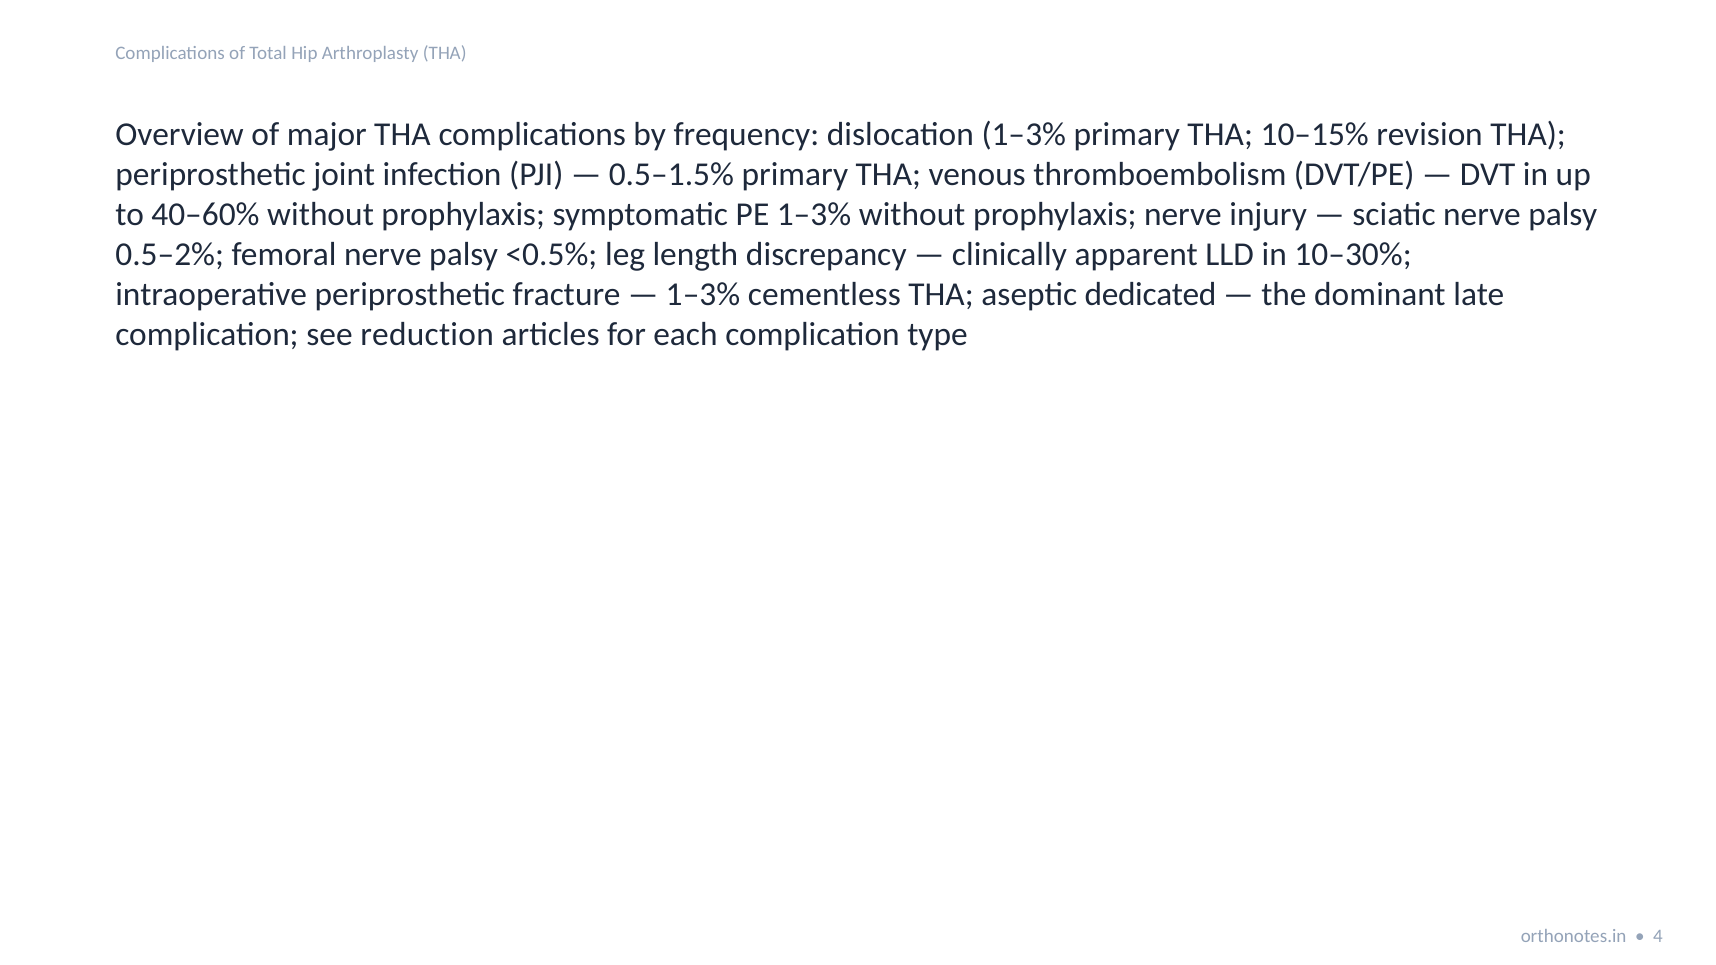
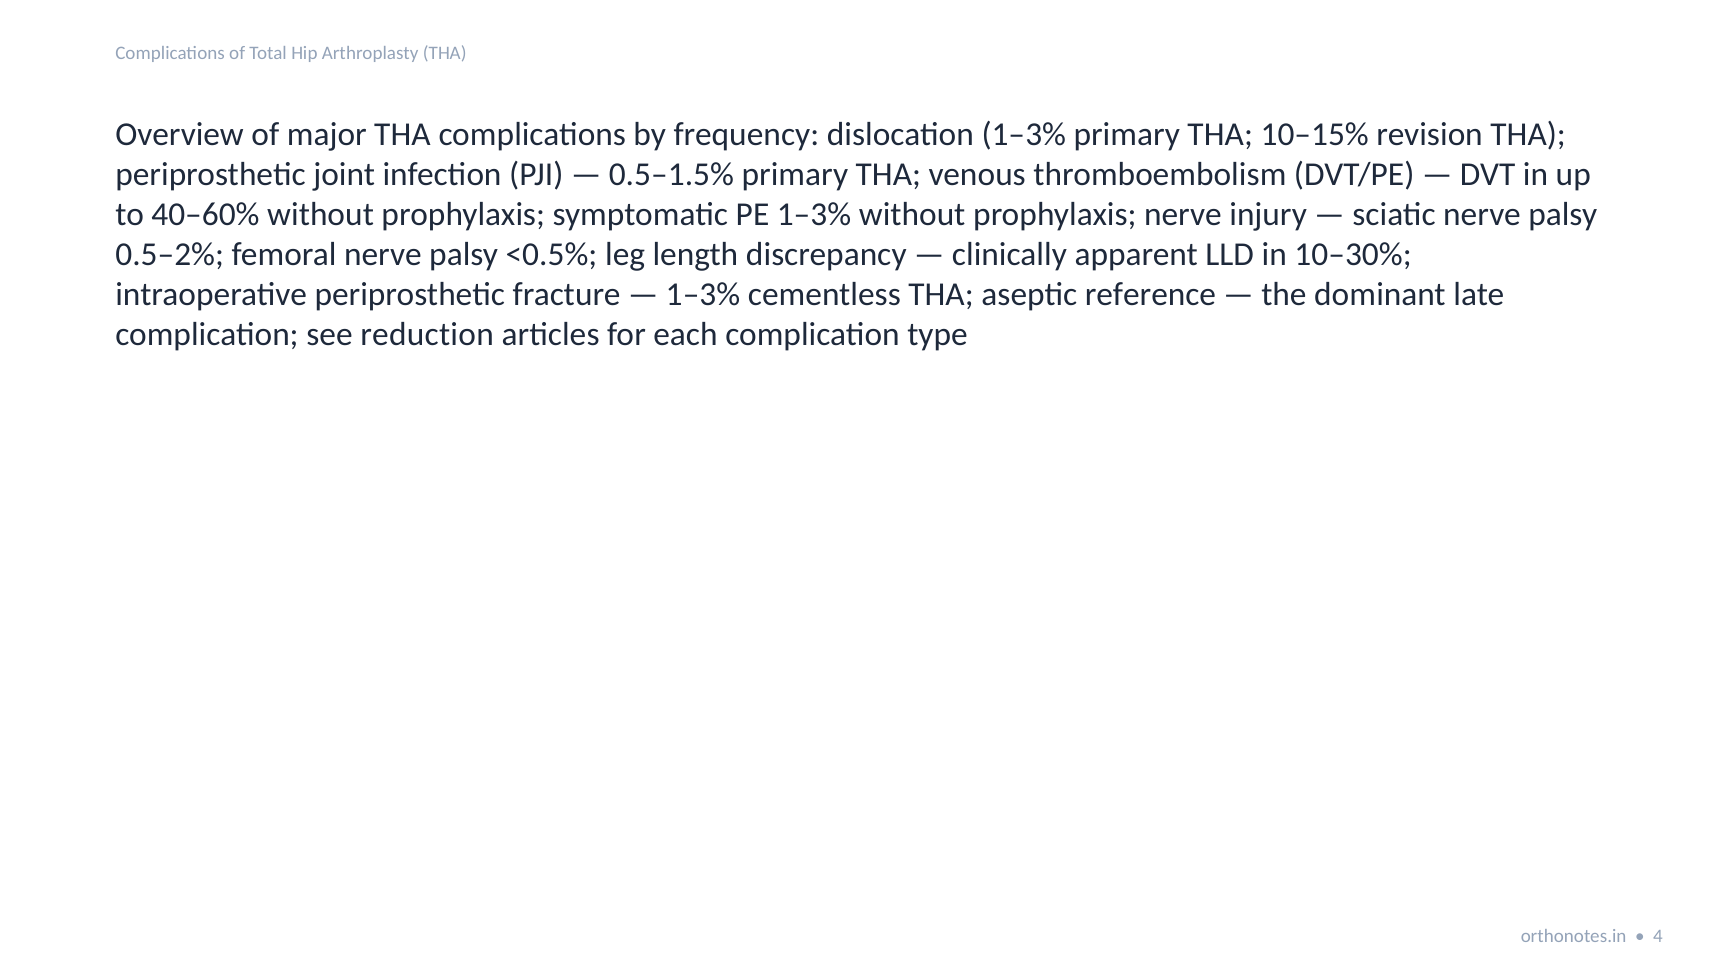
dedicated: dedicated -> reference
